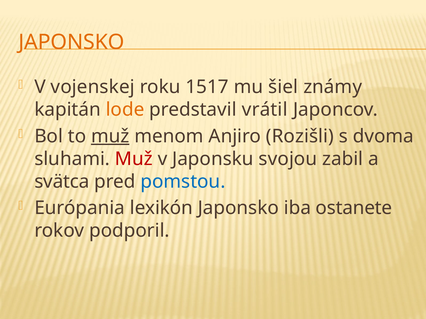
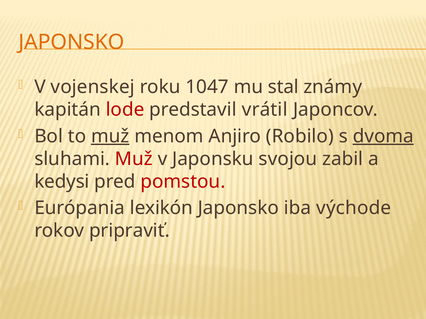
1517: 1517 -> 1047
šiel: šiel -> stal
lode colour: orange -> red
Rozišli: Rozišli -> Robilo
dvoma underline: none -> present
svätca: svätca -> kedysi
pomstou colour: blue -> red
ostanete: ostanete -> východe
podporil: podporil -> pripraviť
